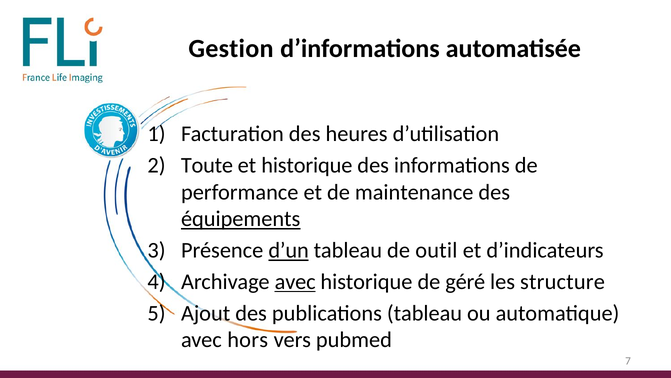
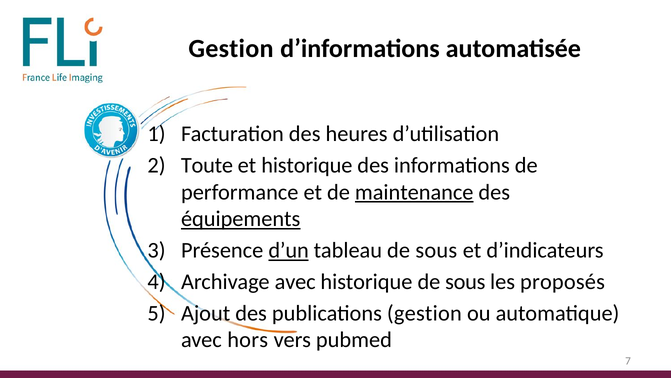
maintenance underline: none -> present
tableau de outil: outil -> sous
avec at (295, 281) underline: present -> none
historique de géré: géré -> sous
structure: structure -> proposés
publications tableau: tableau -> gestion
